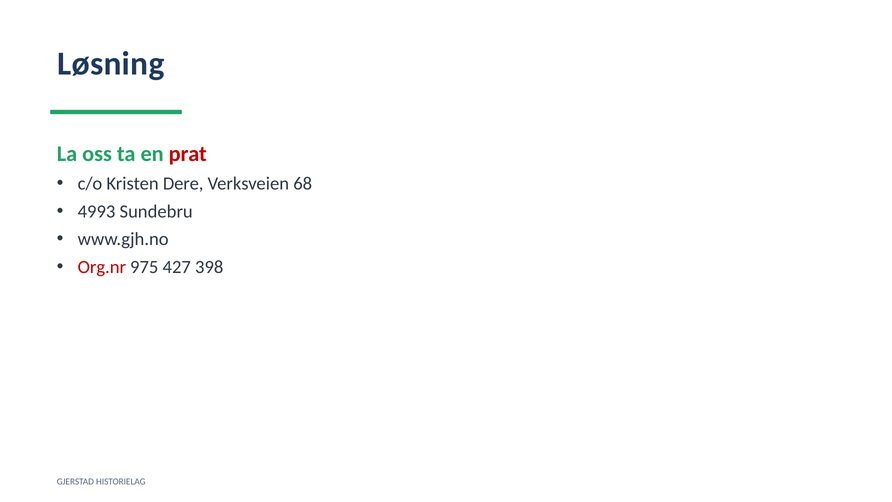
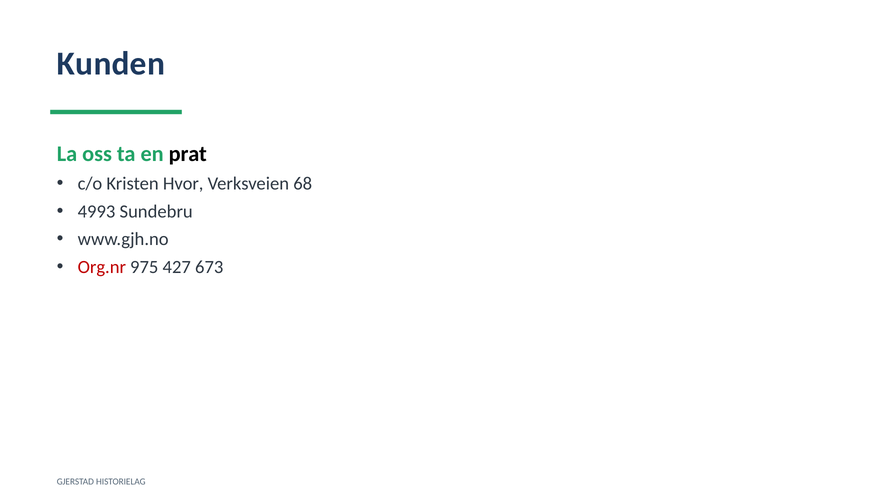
Løsning: Løsning -> Kunden
prat colour: red -> black
Dere: Dere -> Hvor
398: 398 -> 673
